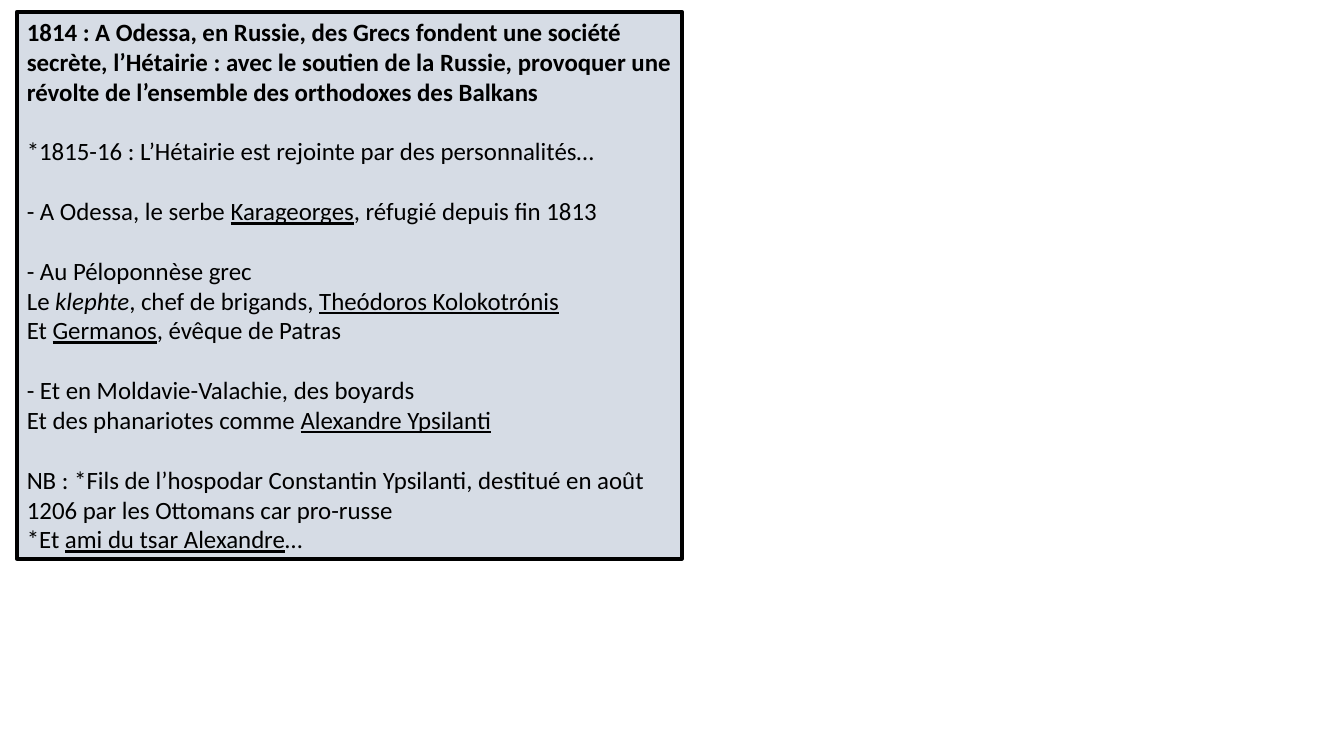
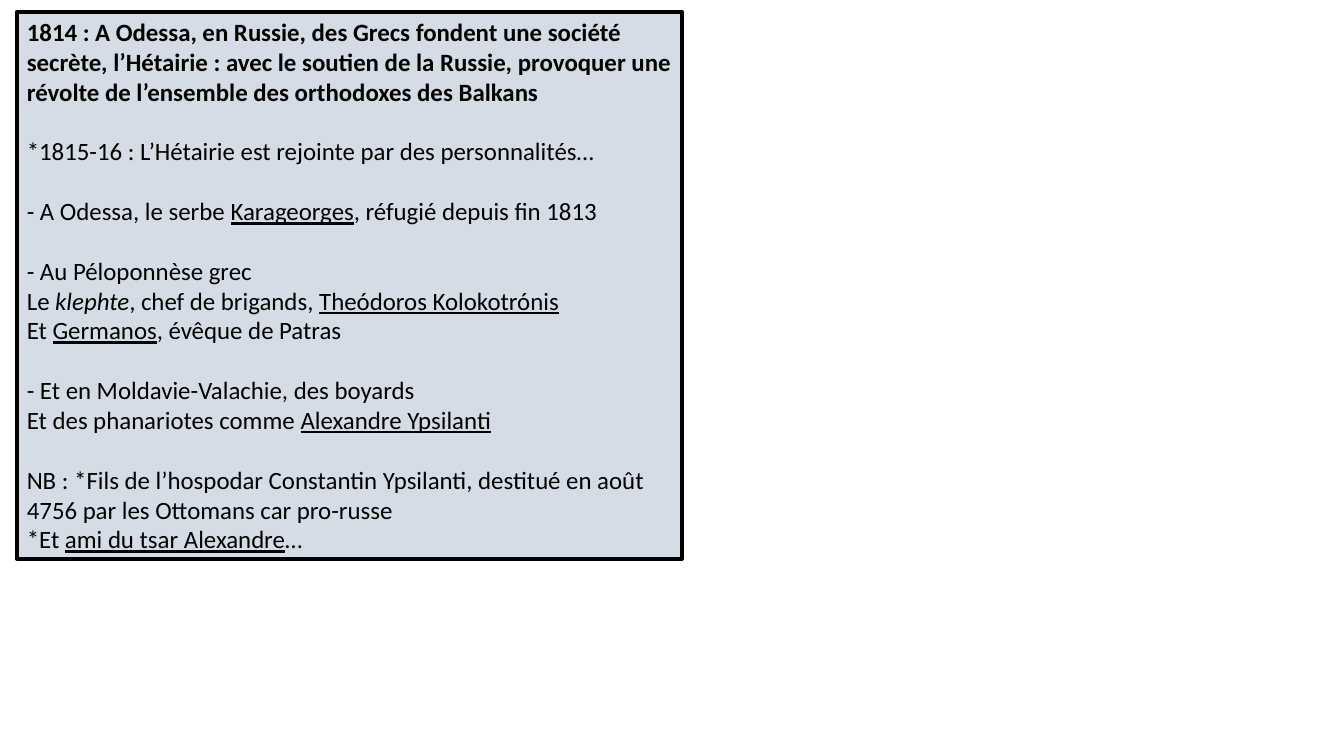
1206: 1206 -> 4756
